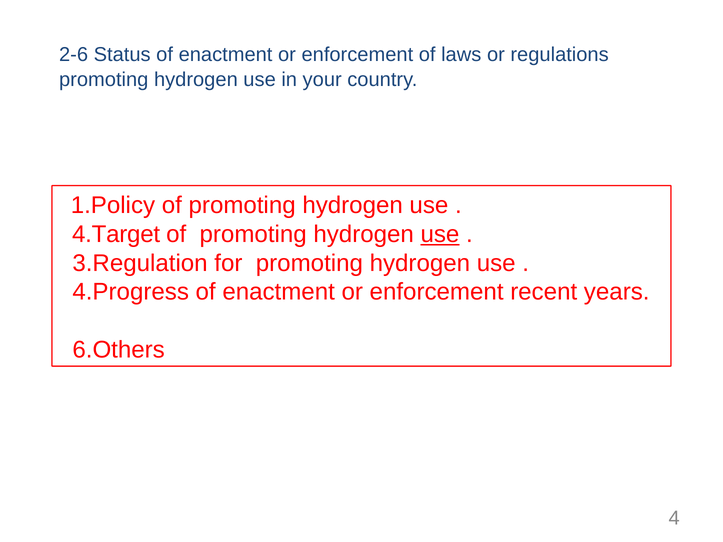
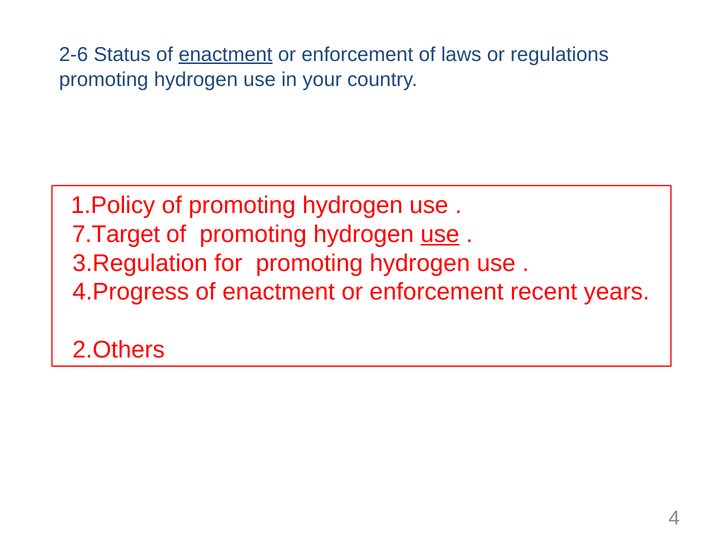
enactment at (226, 55) underline: none -> present
4.Target: 4.Target -> 7.Target
6.Others: 6.Others -> 2.Others
